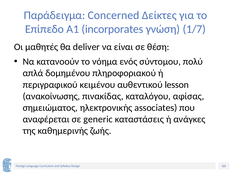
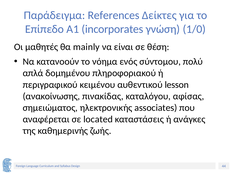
Concerned: Concerned -> References
1/7: 1/7 -> 1/0
deliver: deliver -> mainly
generic: generic -> located
